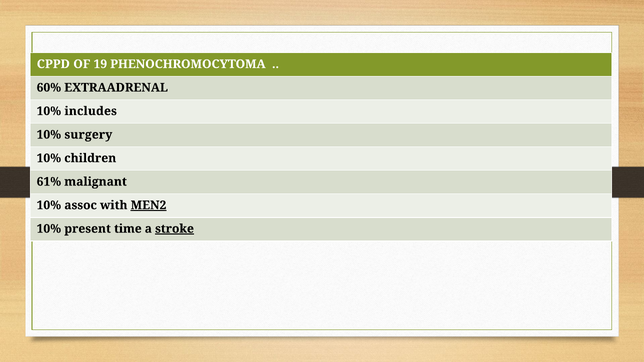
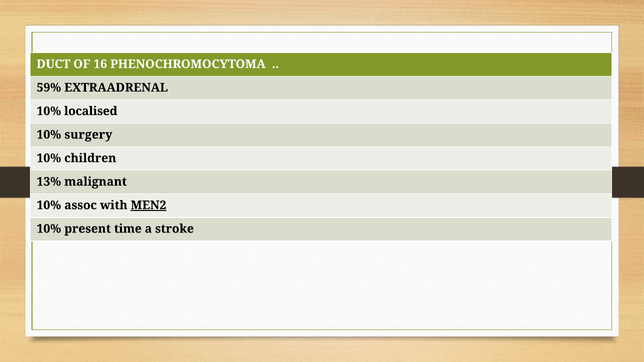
CPPD: CPPD -> DUCT
19: 19 -> 16
60%: 60% -> 59%
includes: includes -> localised
61%: 61% -> 13%
stroke underline: present -> none
